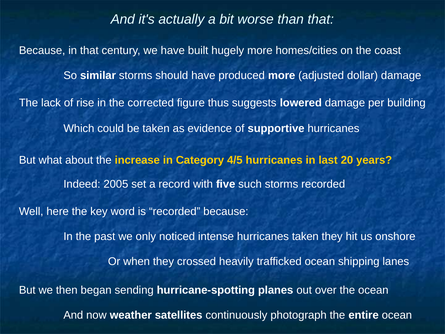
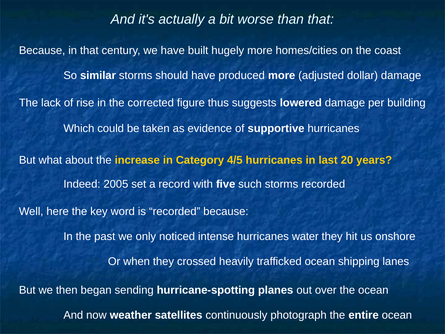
hurricanes taken: taken -> water
